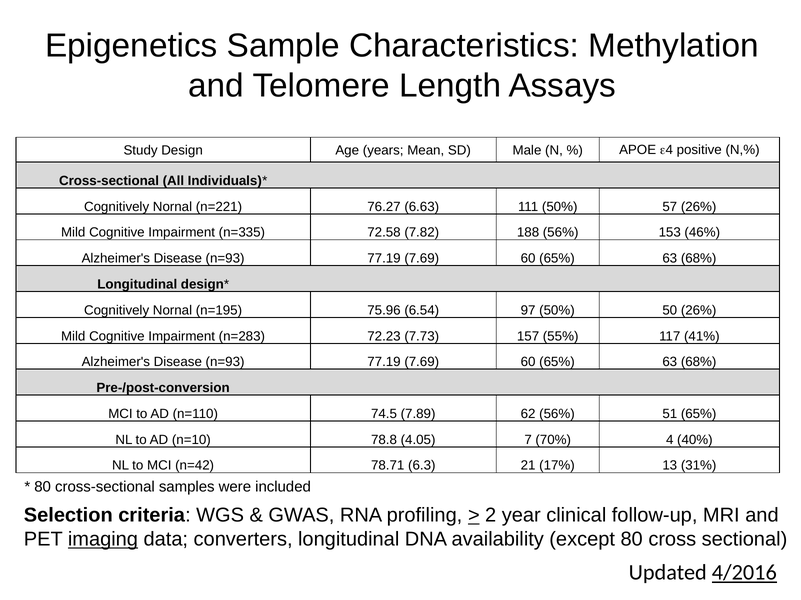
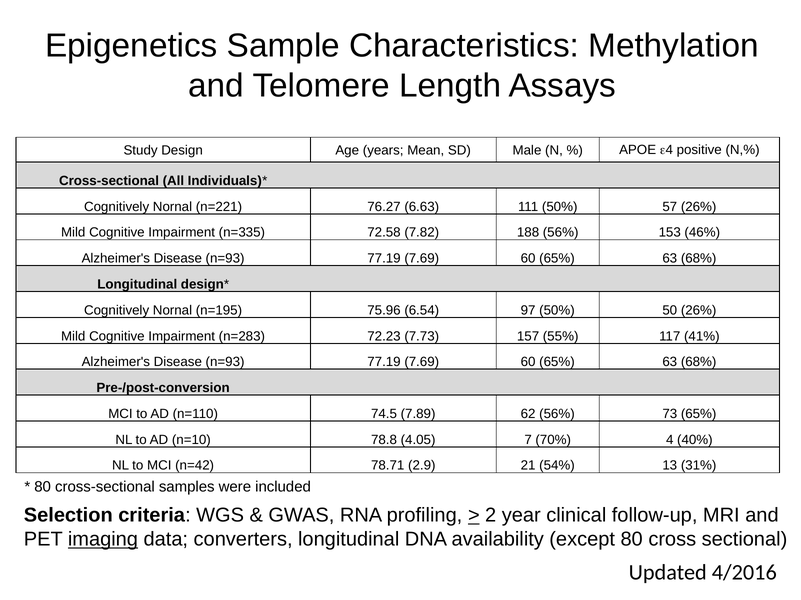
51: 51 -> 73
6.3: 6.3 -> 2.9
17%: 17% -> 54%
4/2016 underline: present -> none
